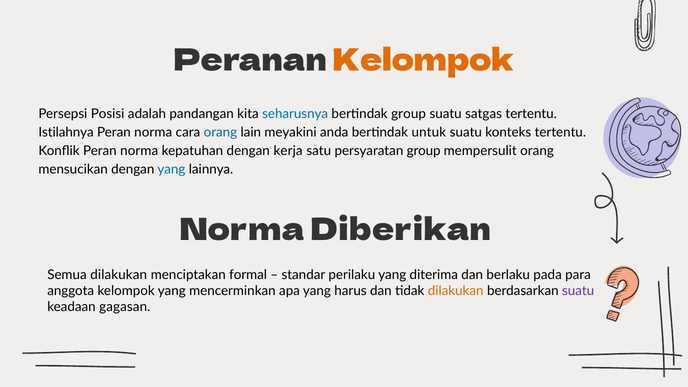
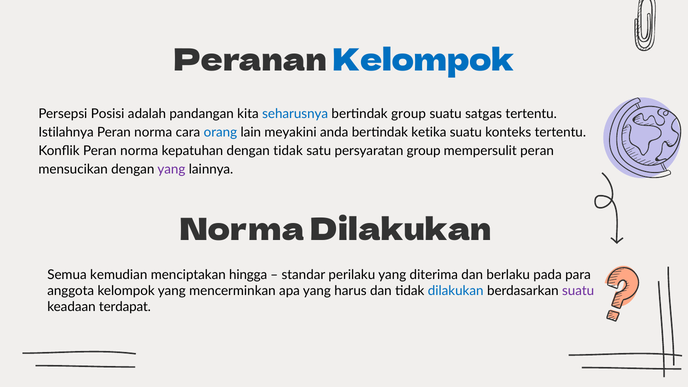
Kelompok at (423, 61) colour: orange -> blue
untuk: untuk -> ketika
dengan kerja: kerja -> tidak
mempersulit orang: orang -> peran
yang at (171, 169) colour: blue -> purple
Norma Diberikan: Diberikan -> Dilakukan
Semua dilakukan: dilakukan -> kemudian
formal: formal -> hingga
dilakukan at (456, 291) colour: orange -> blue
gagasan: gagasan -> terdapat
